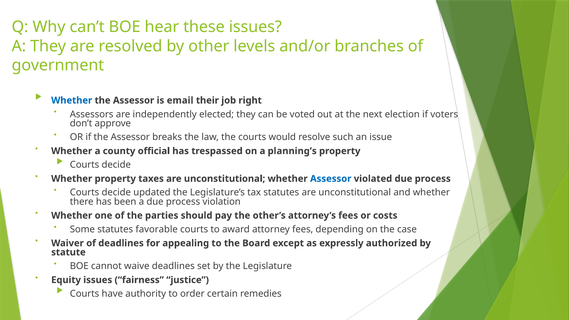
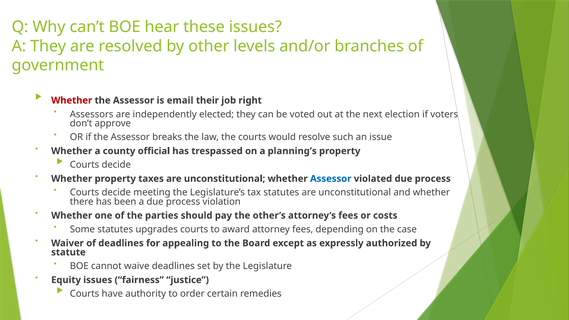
Whether at (72, 100) colour: blue -> red
updated: updated -> meeting
favorable: favorable -> upgrades
